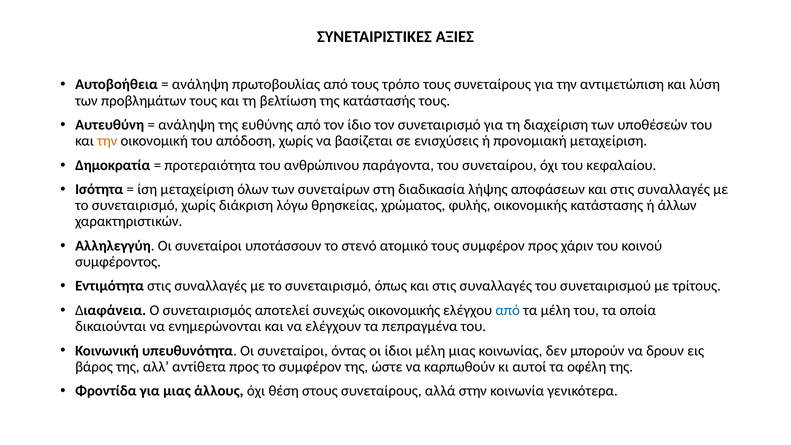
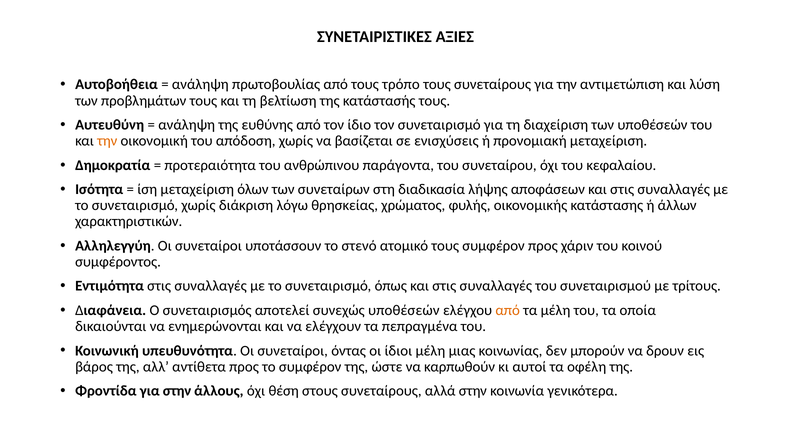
συνεχώς οικονομικής: οικονομικής -> υποθέσεών
από at (508, 310) colour: blue -> orange
για μιας: μιας -> στην
